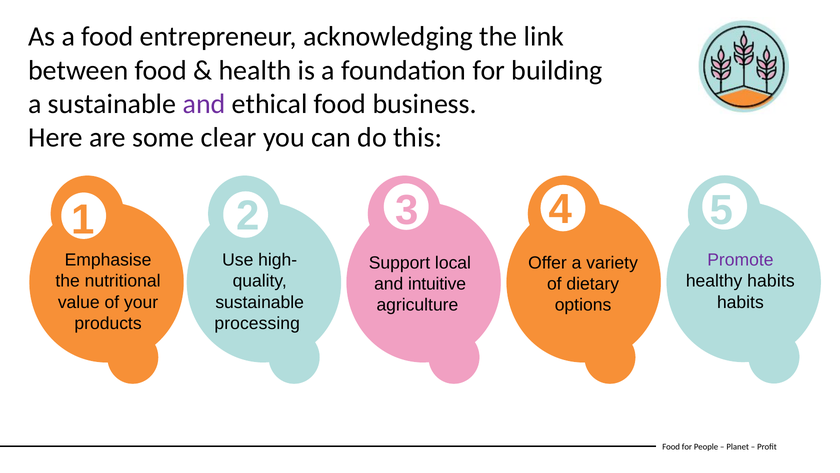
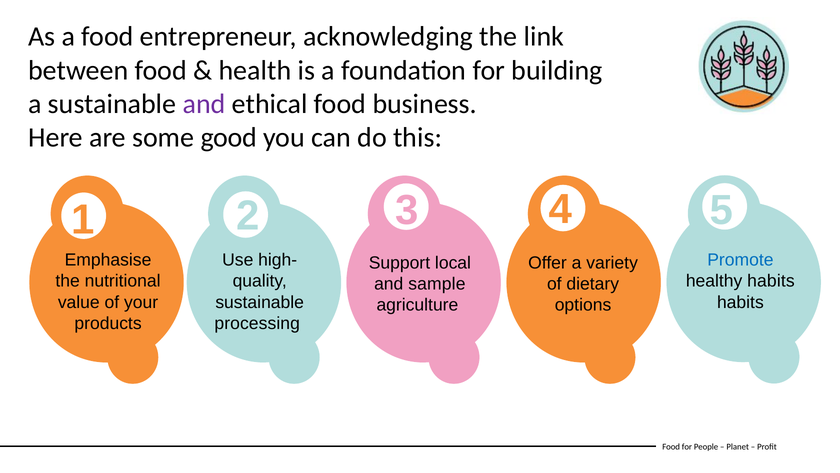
clear: clear -> good
Promote colour: purple -> blue
intuitive: intuitive -> sample
